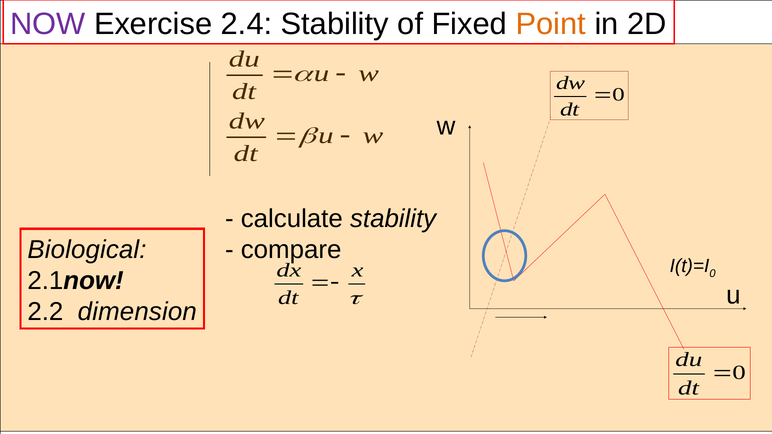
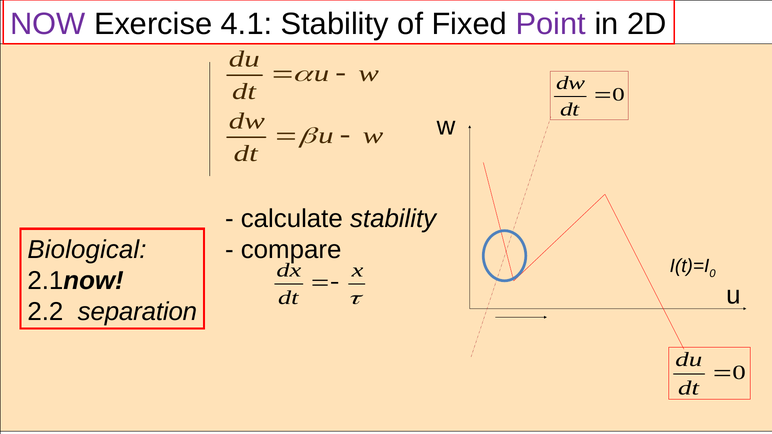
2.4: 2.4 -> 4.1
Point colour: orange -> purple
dimension: dimension -> separation
